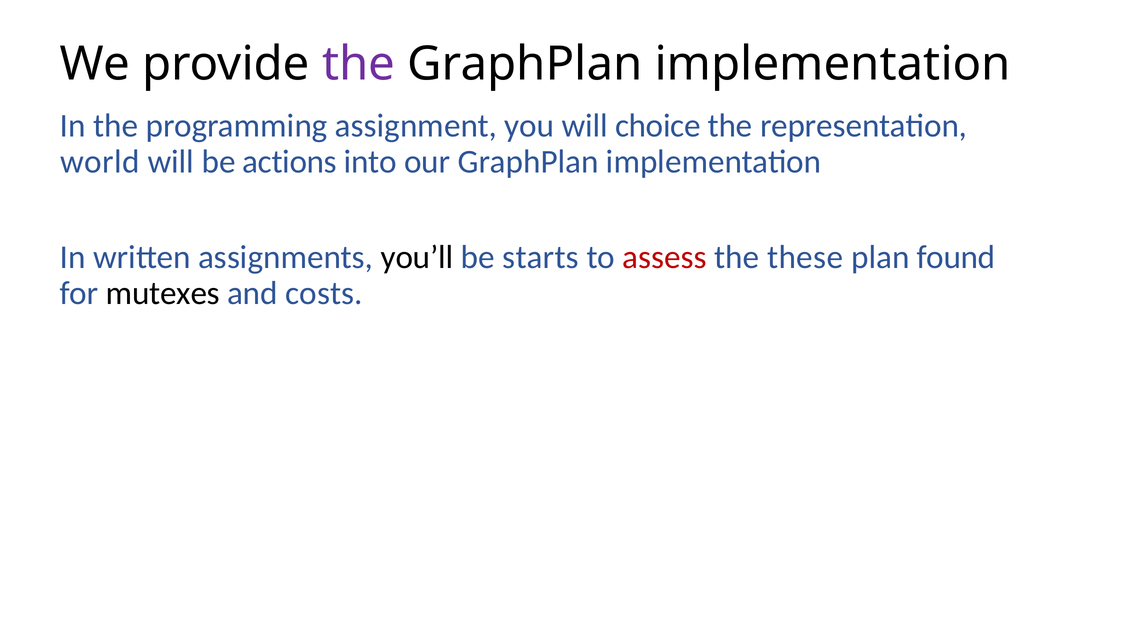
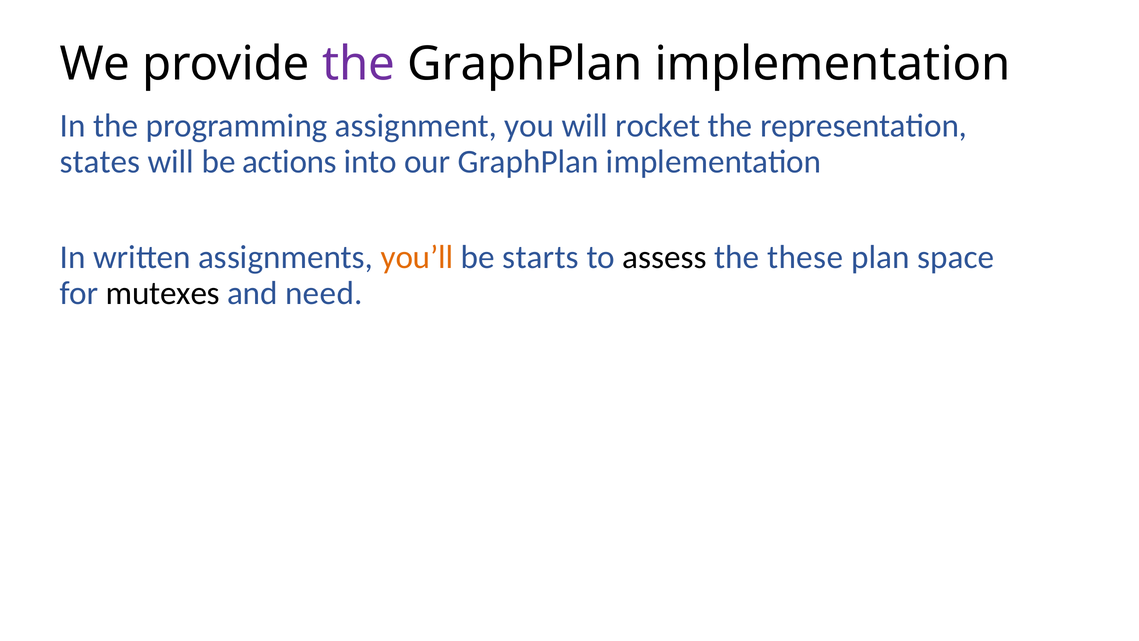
choice: choice -> rocket
world: world -> states
you’ll colour: black -> orange
assess colour: red -> black
found: found -> space
costs: costs -> need
